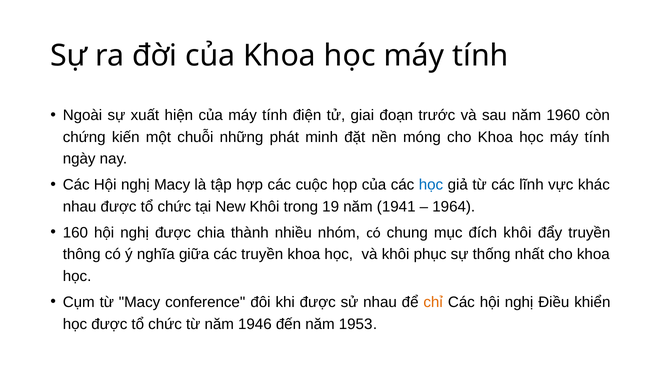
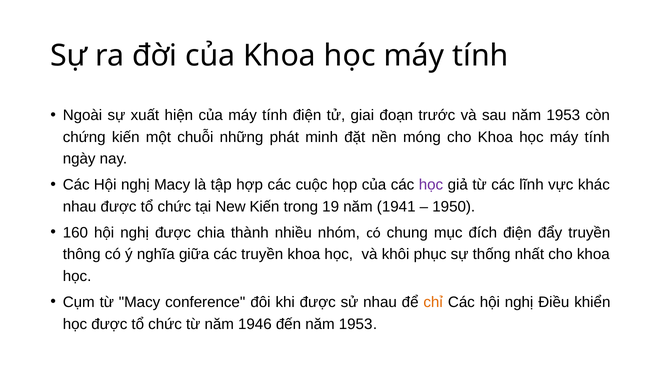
sau năm 1960: 1960 -> 1953
học at (431, 185) colour: blue -> purple
New Khôi: Khôi -> Kiến
1964: 1964 -> 1950
đích khôi: khôi -> điện
